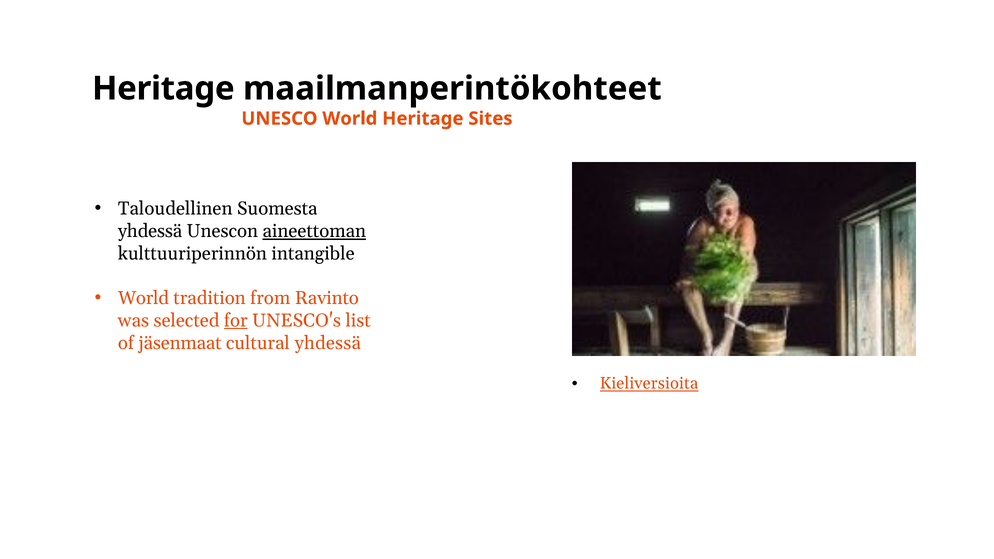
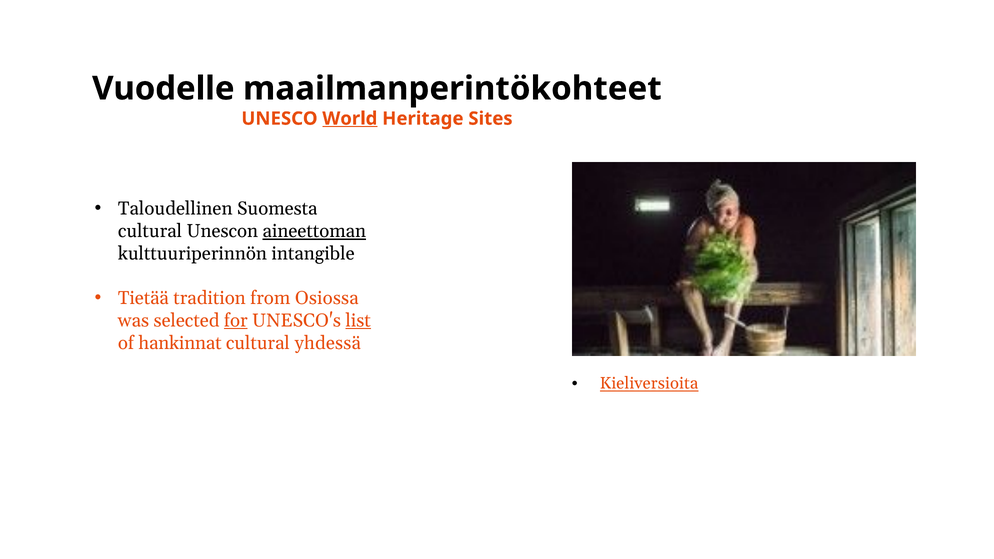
Heritage at (163, 89): Heritage -> Vuodelle
World at (350, 119) underline: none -> present
yhdessä at (150, 231): yhdessä -> cultural
World at (143, 298): World -> Tietää
Ravinto: Ravinto -> Osiossa
list underline: none -> present
jäsenmaat: jäsenmaat -> hankinnat
